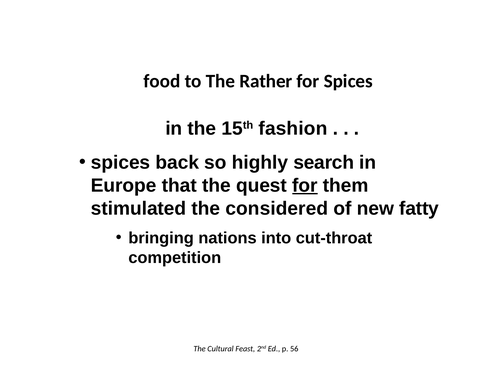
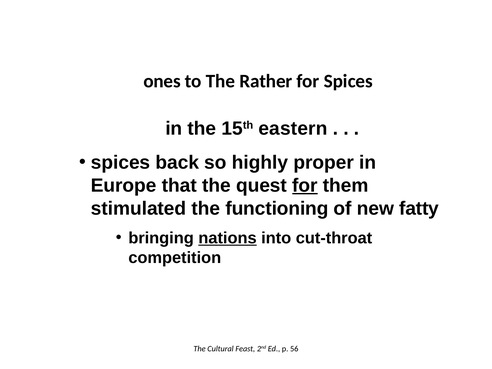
food: food -> ones
fashion: fashion -> eastern
search: search -> proper
considered: considered -> functioning
nations underline: none -> present
